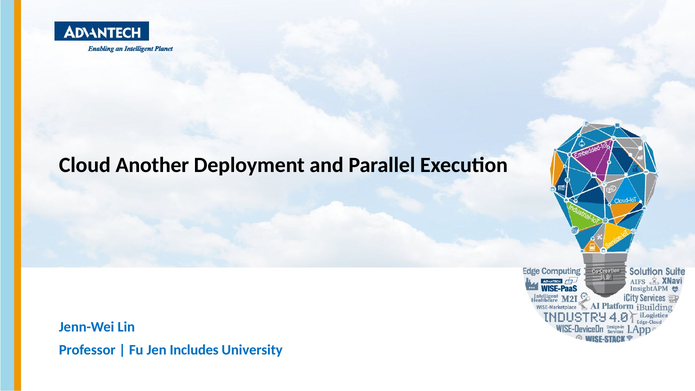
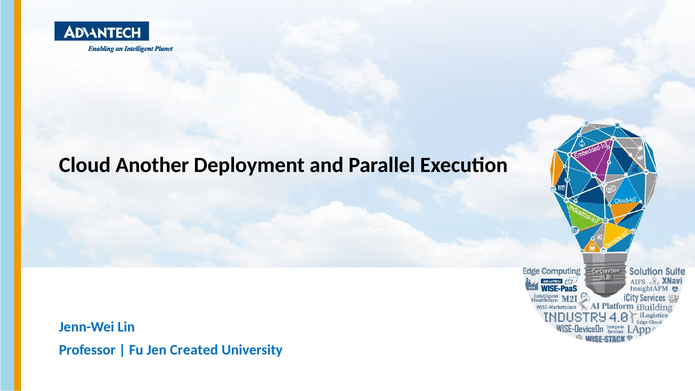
Includes: Includes -> Created
